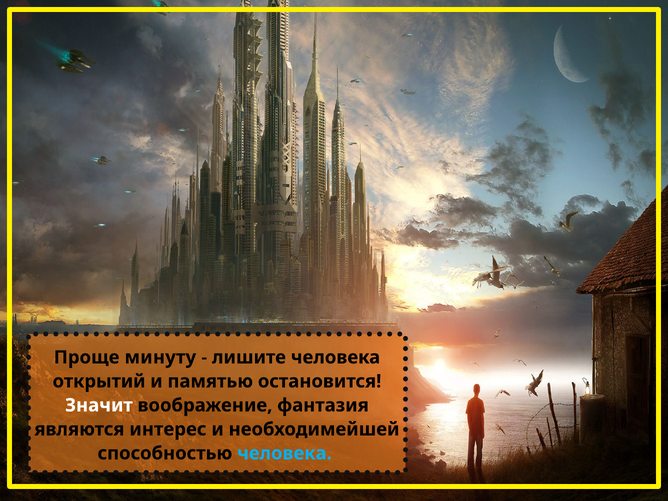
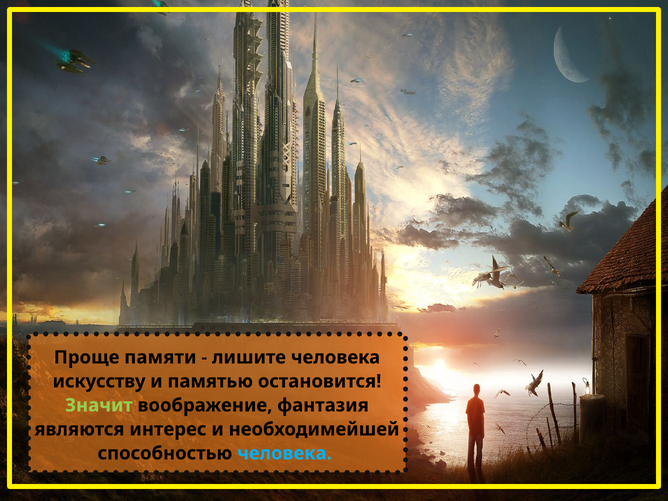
минуту: минуту -> памяти
открытий: открытий -> искусству
Значит colour: white -> light green
